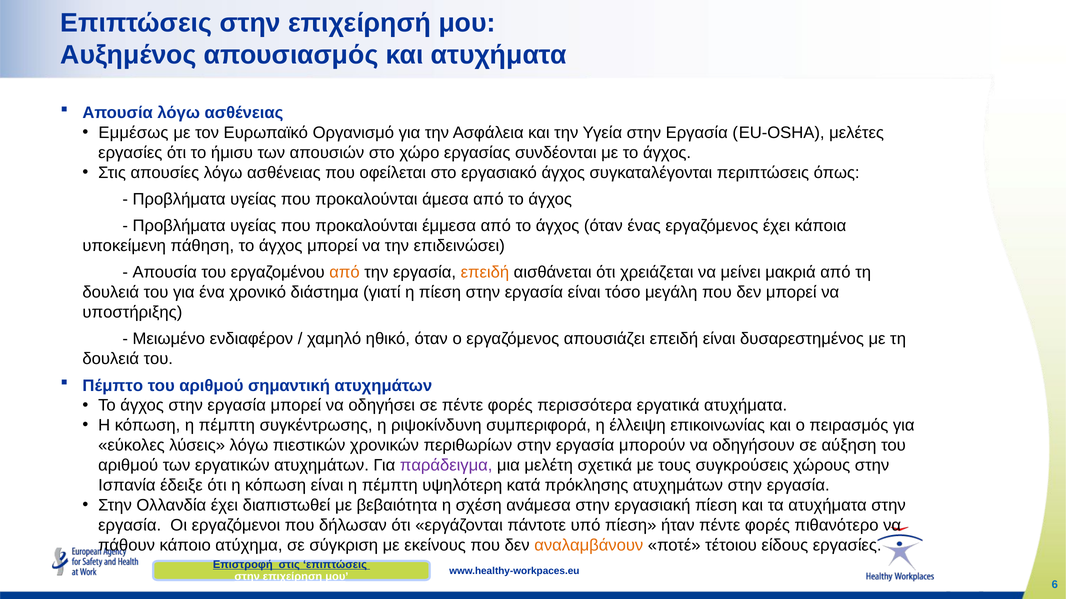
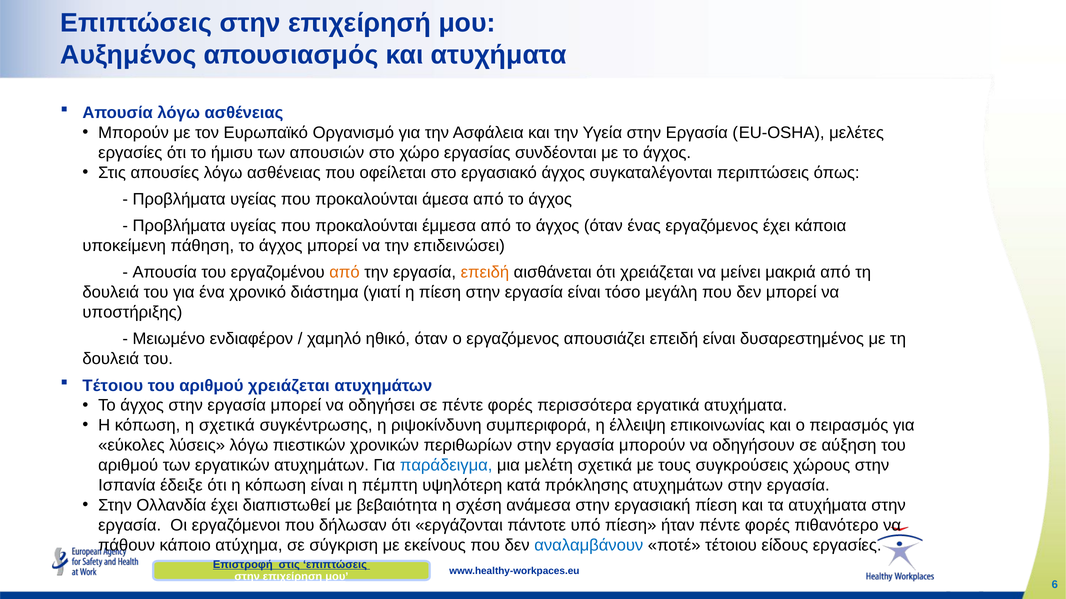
Εμμέσως at (133, 133): Εμμέσως -> Μπορούν
Πέμπτο at (113, 386): Πέμπτο -> Τέτοιου
αριθμού σημαντική: σημαντική -> χρειάζεται
κόπωση η πέμπτη: πέμπτη -> σχετικά
παράδειγμα colour: purple -> blue
αναλαμβάνουν colour: orange -> blue
